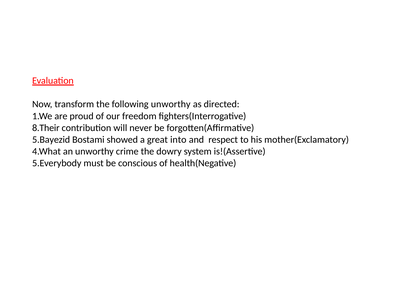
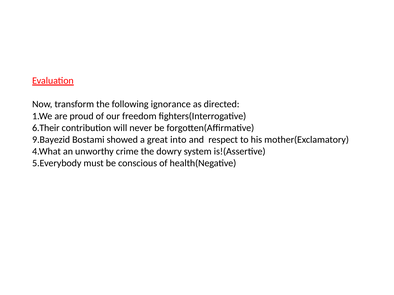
following unworthy: unworthy -> ignorance
8.Their: 8.Their -> 6.Their
5.Bayezid: 5.Bayezid -> 9.Bayezid
